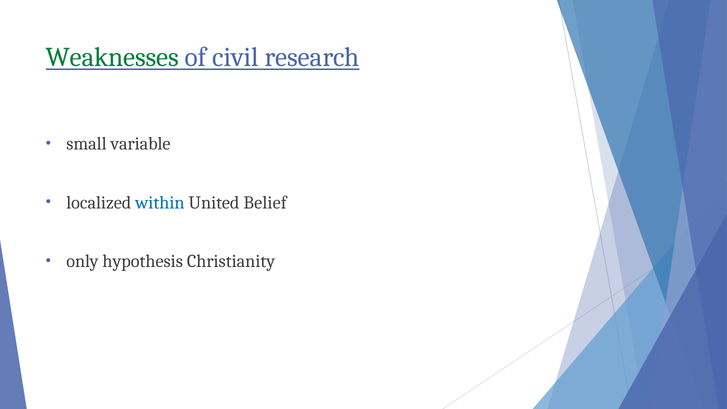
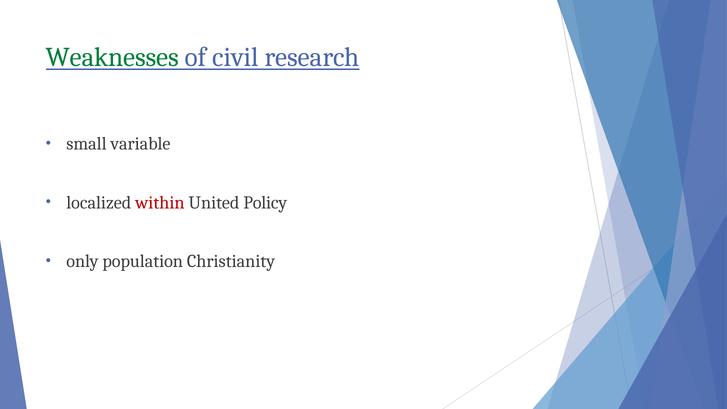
within colour: blue -> red
Belief: Belief -> Policy
hypothesis: hypothesis -> population
